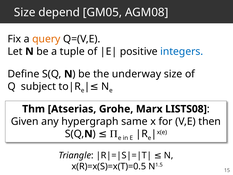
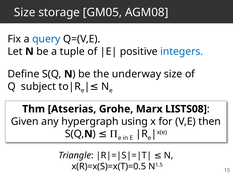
depend: depend -> storage
query colour: orange -> blue
same: same -> using
